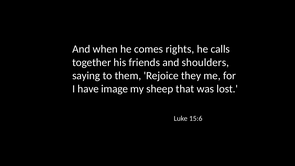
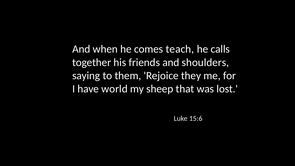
rights: rights -> teach
image: image -> world
